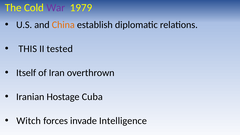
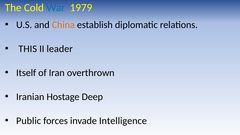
War colour: purple -> blue
tested: tested -> leader
Cuba: Cuba -> Deep
Witch: Witch -> Public
